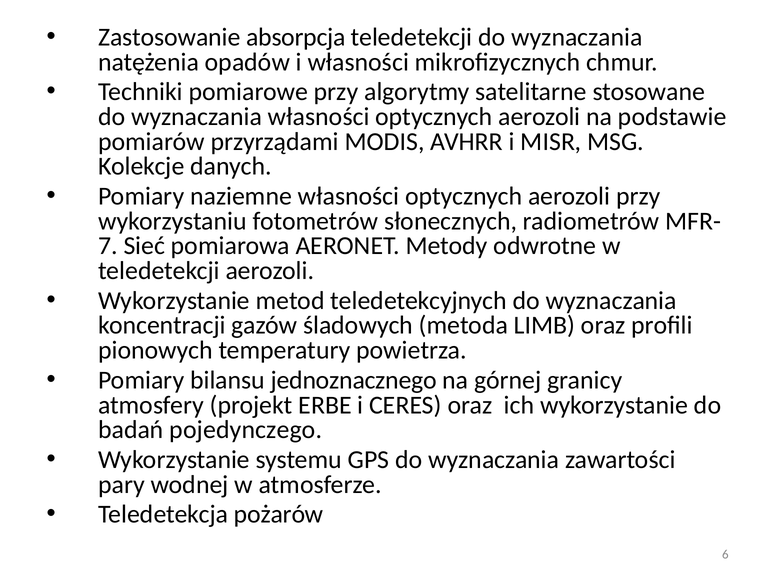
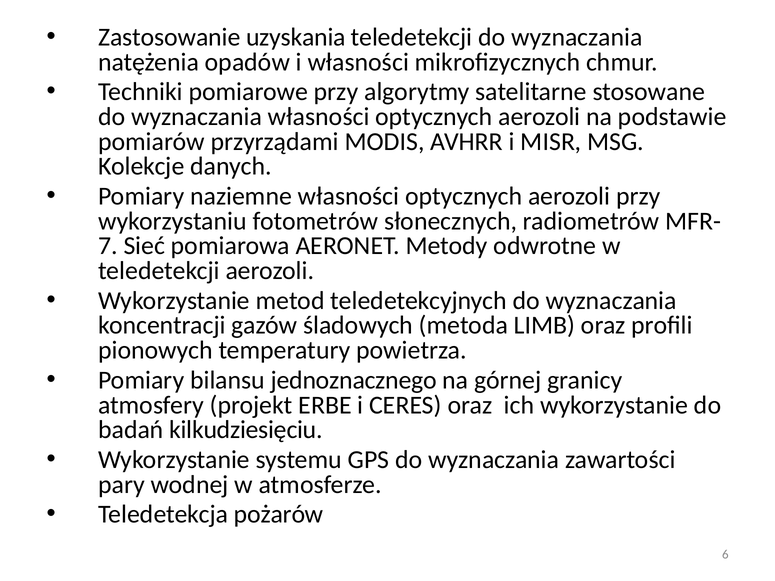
absorpcja: absorpcja -> uzyskania
pojedynczego: pojedynczego -> kilkudziesięciu
